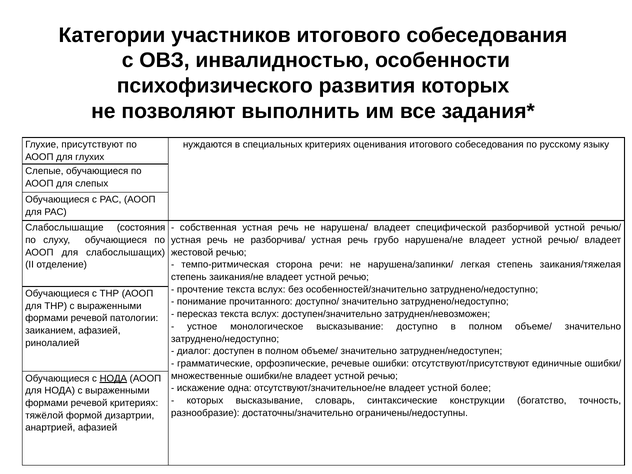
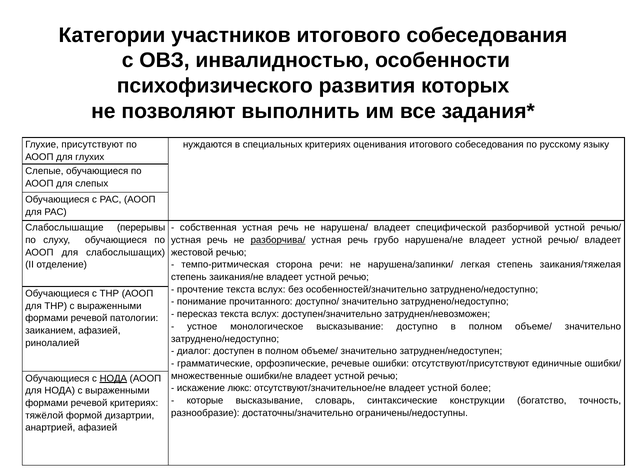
состояния: состояния -> перерывы
разборчива/ underline: none -> present
одна: одна -> люкс
которых at (205, 401): которых -> которые
